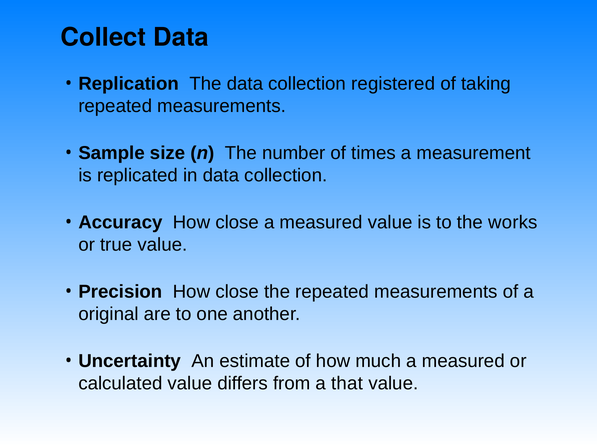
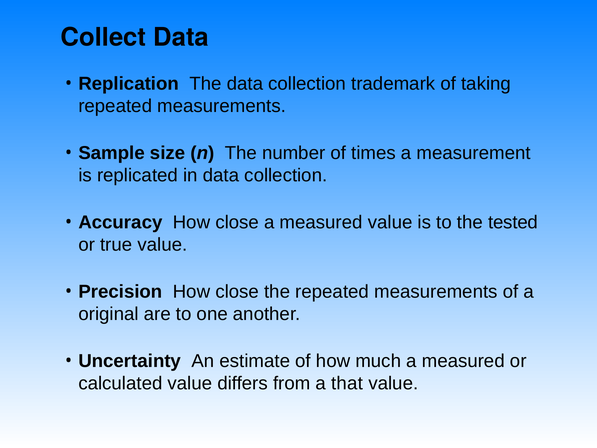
registered: registered -> trademark
works: works -> tested
